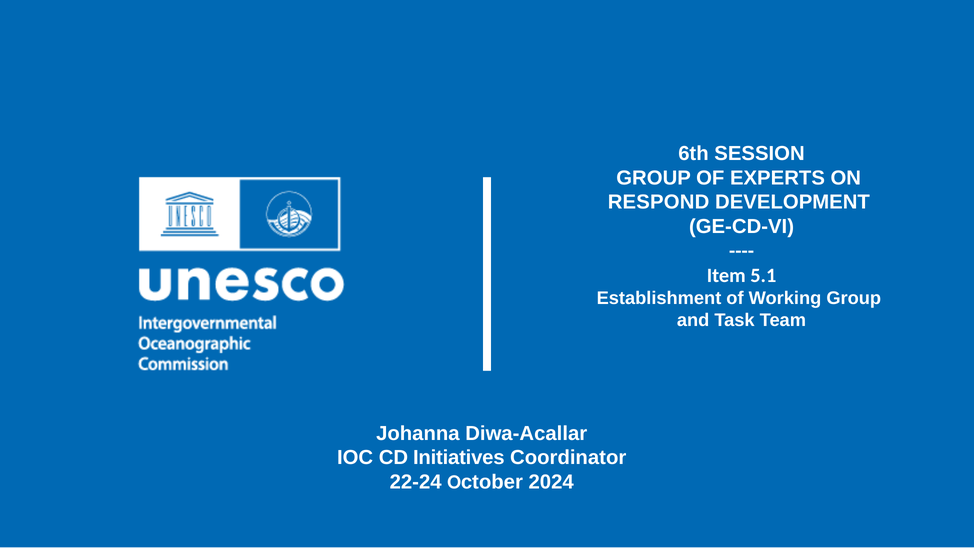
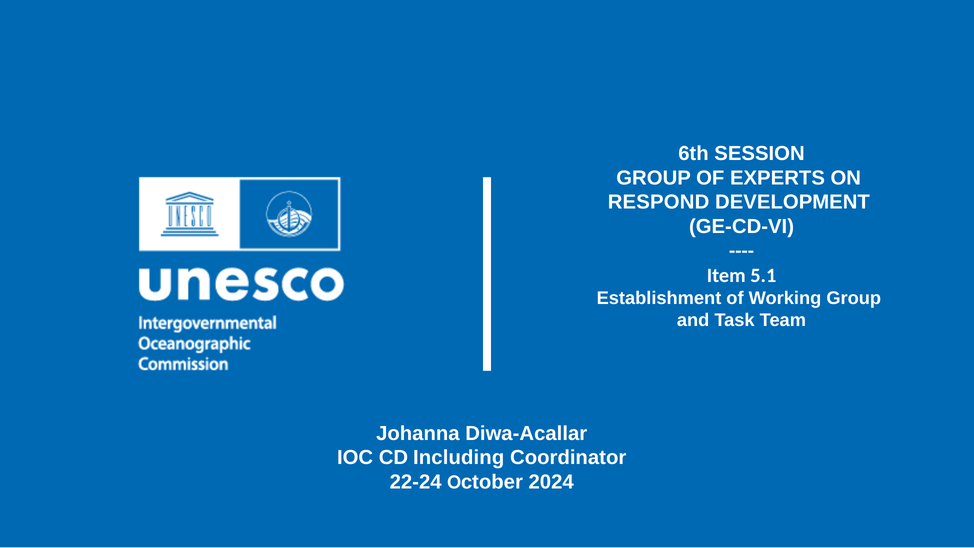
Initiatives: Initiatives -> Including
